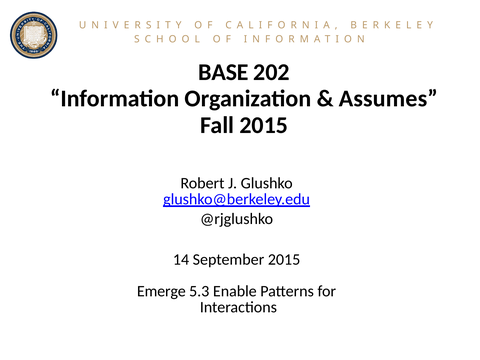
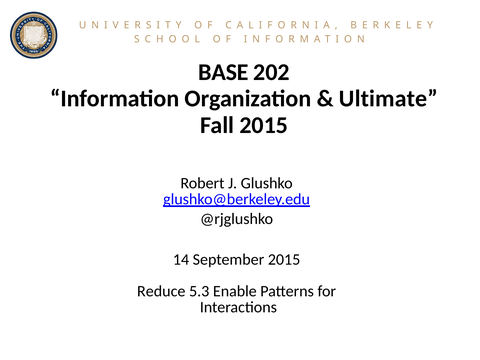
Assumes: Assumes -> Ultimate
Emerge: Emerge -> Reduce
